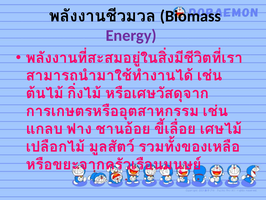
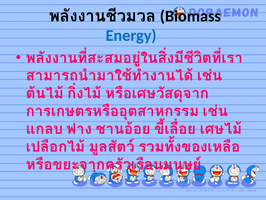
Energy colour: purple -> blue
